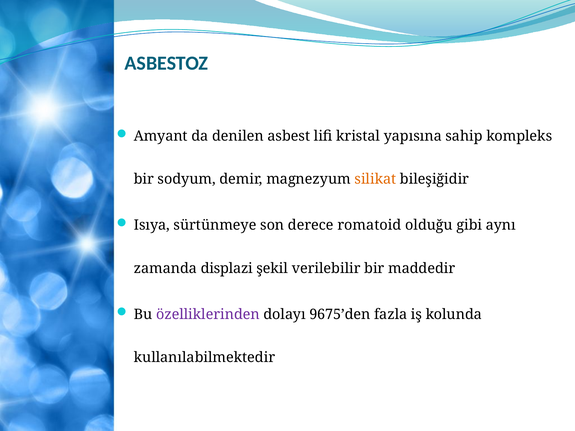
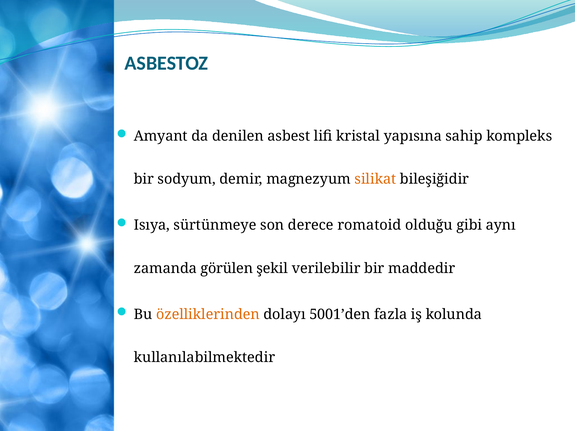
displazi: displazi -> görülen
özelliklerinden colour: purple -> orange
9675’den: 9675’den -> 5001’den
